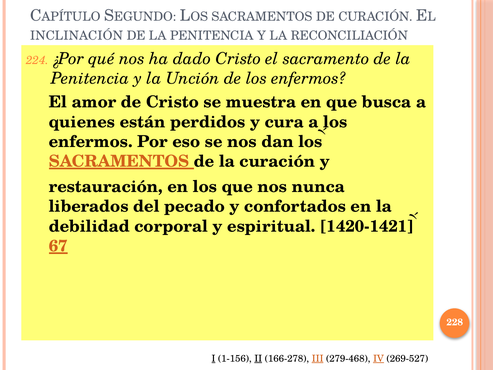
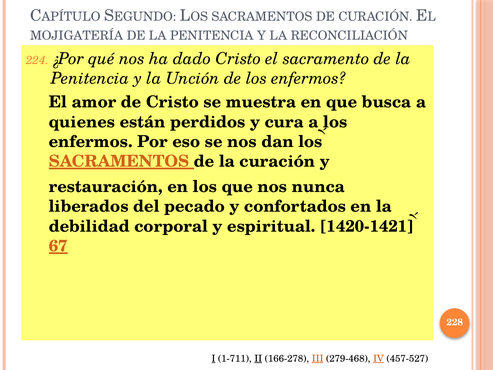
INCLINACIÓN: INCLINACIÓN -> MOJIGATERÍA
1-156: 1-156 -> 1-711
269-527: 269-527 -> 457-527
